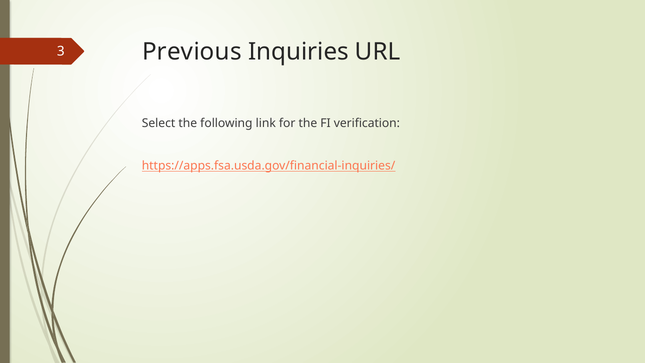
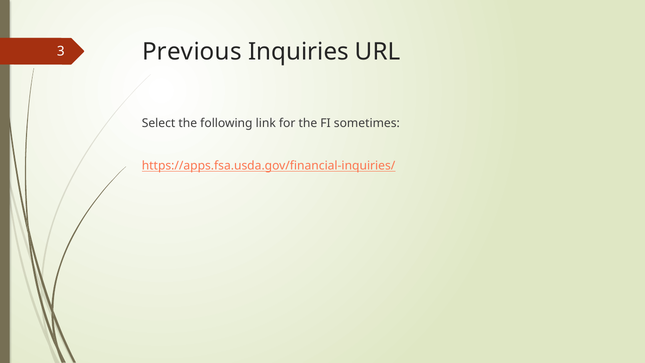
verification: verification -> sometimes
